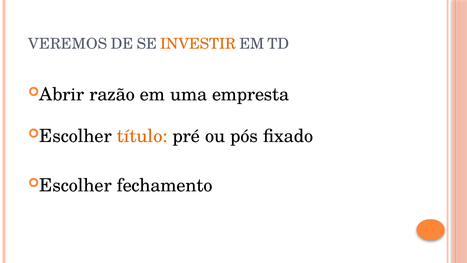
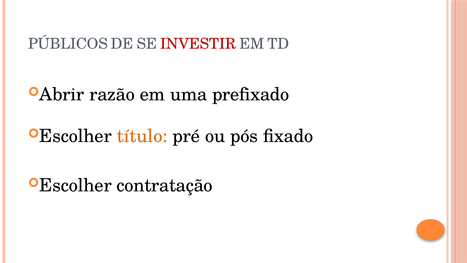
VEREMOS: VEREMOS -> PÚBLICOS
INVESTIR colour: orange -> red
empresta: empresta -> prefixado
fechamento: fechamento -> contratação
